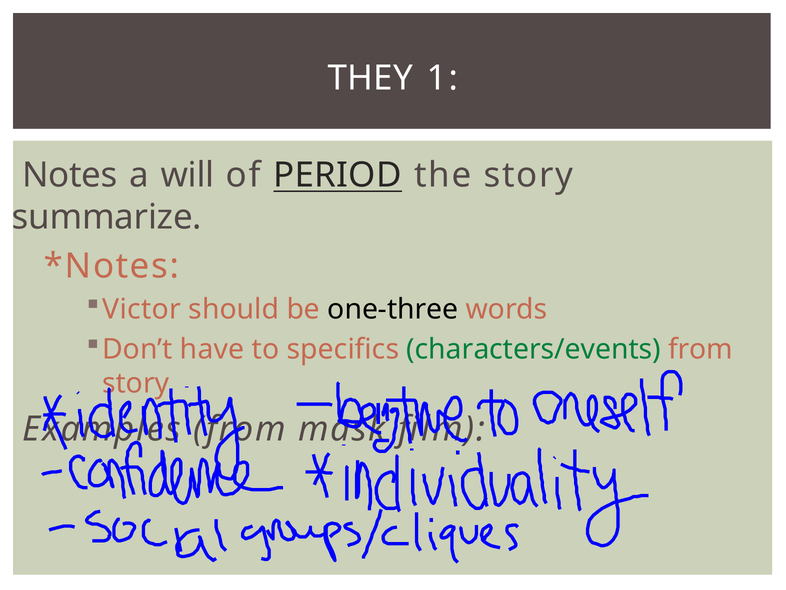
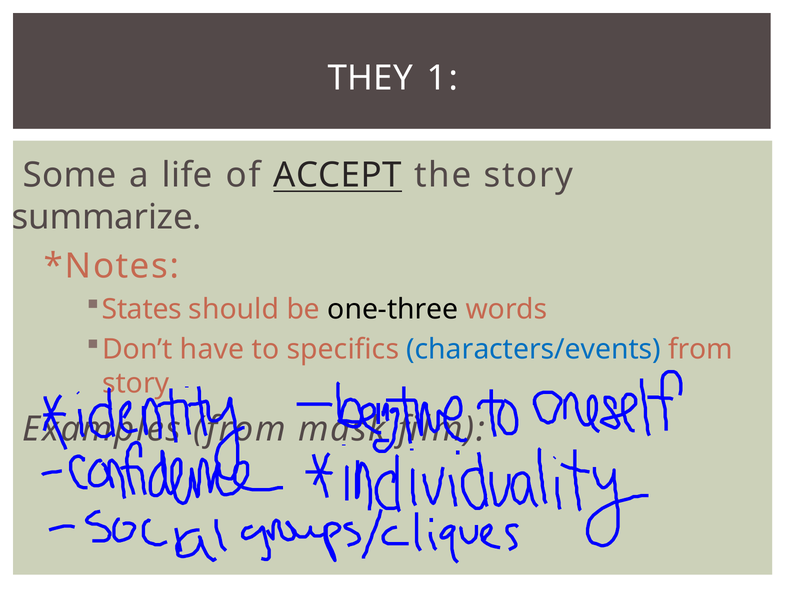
Notes: Notes -> Some
will: will -> life
PERIOD: PERIOD -> ACCEPT
Victor: Victor -> States
characters/events colour: green -> blue
